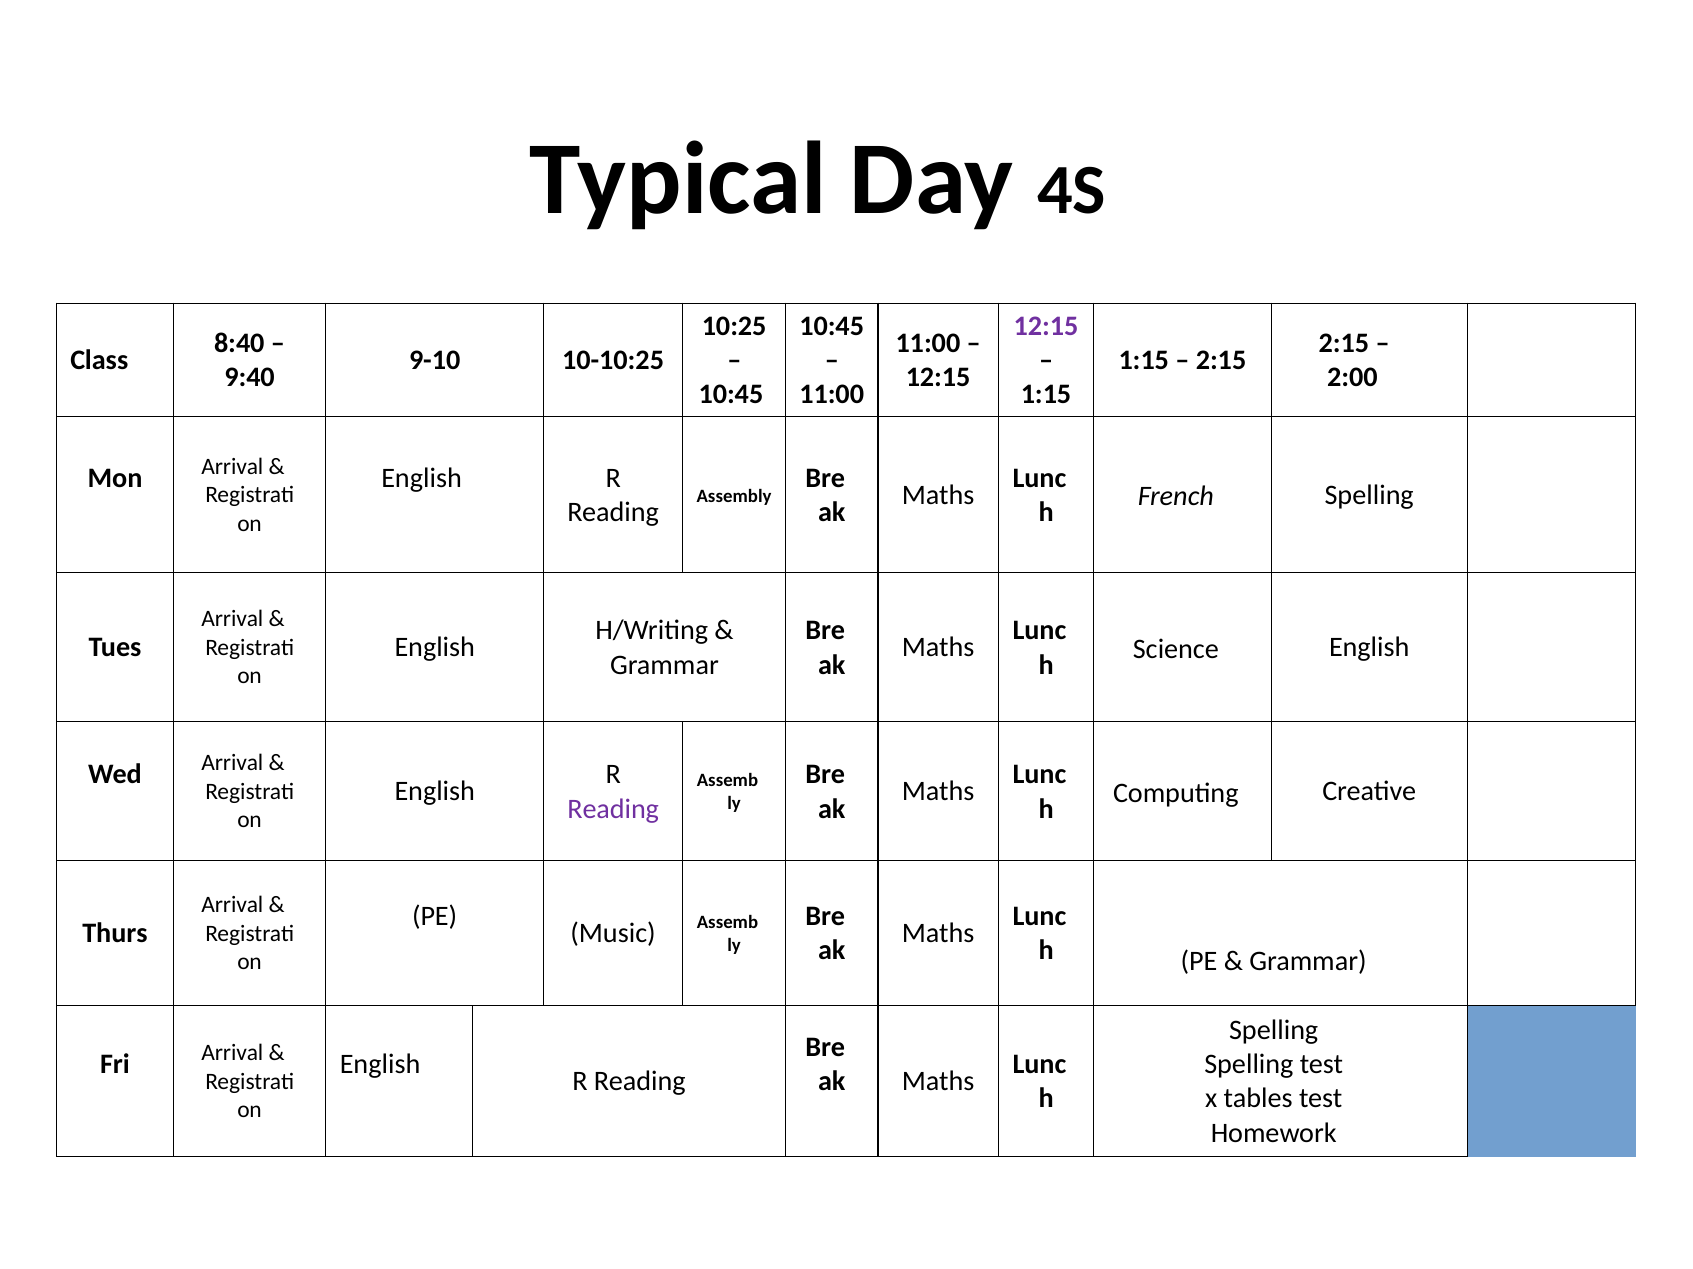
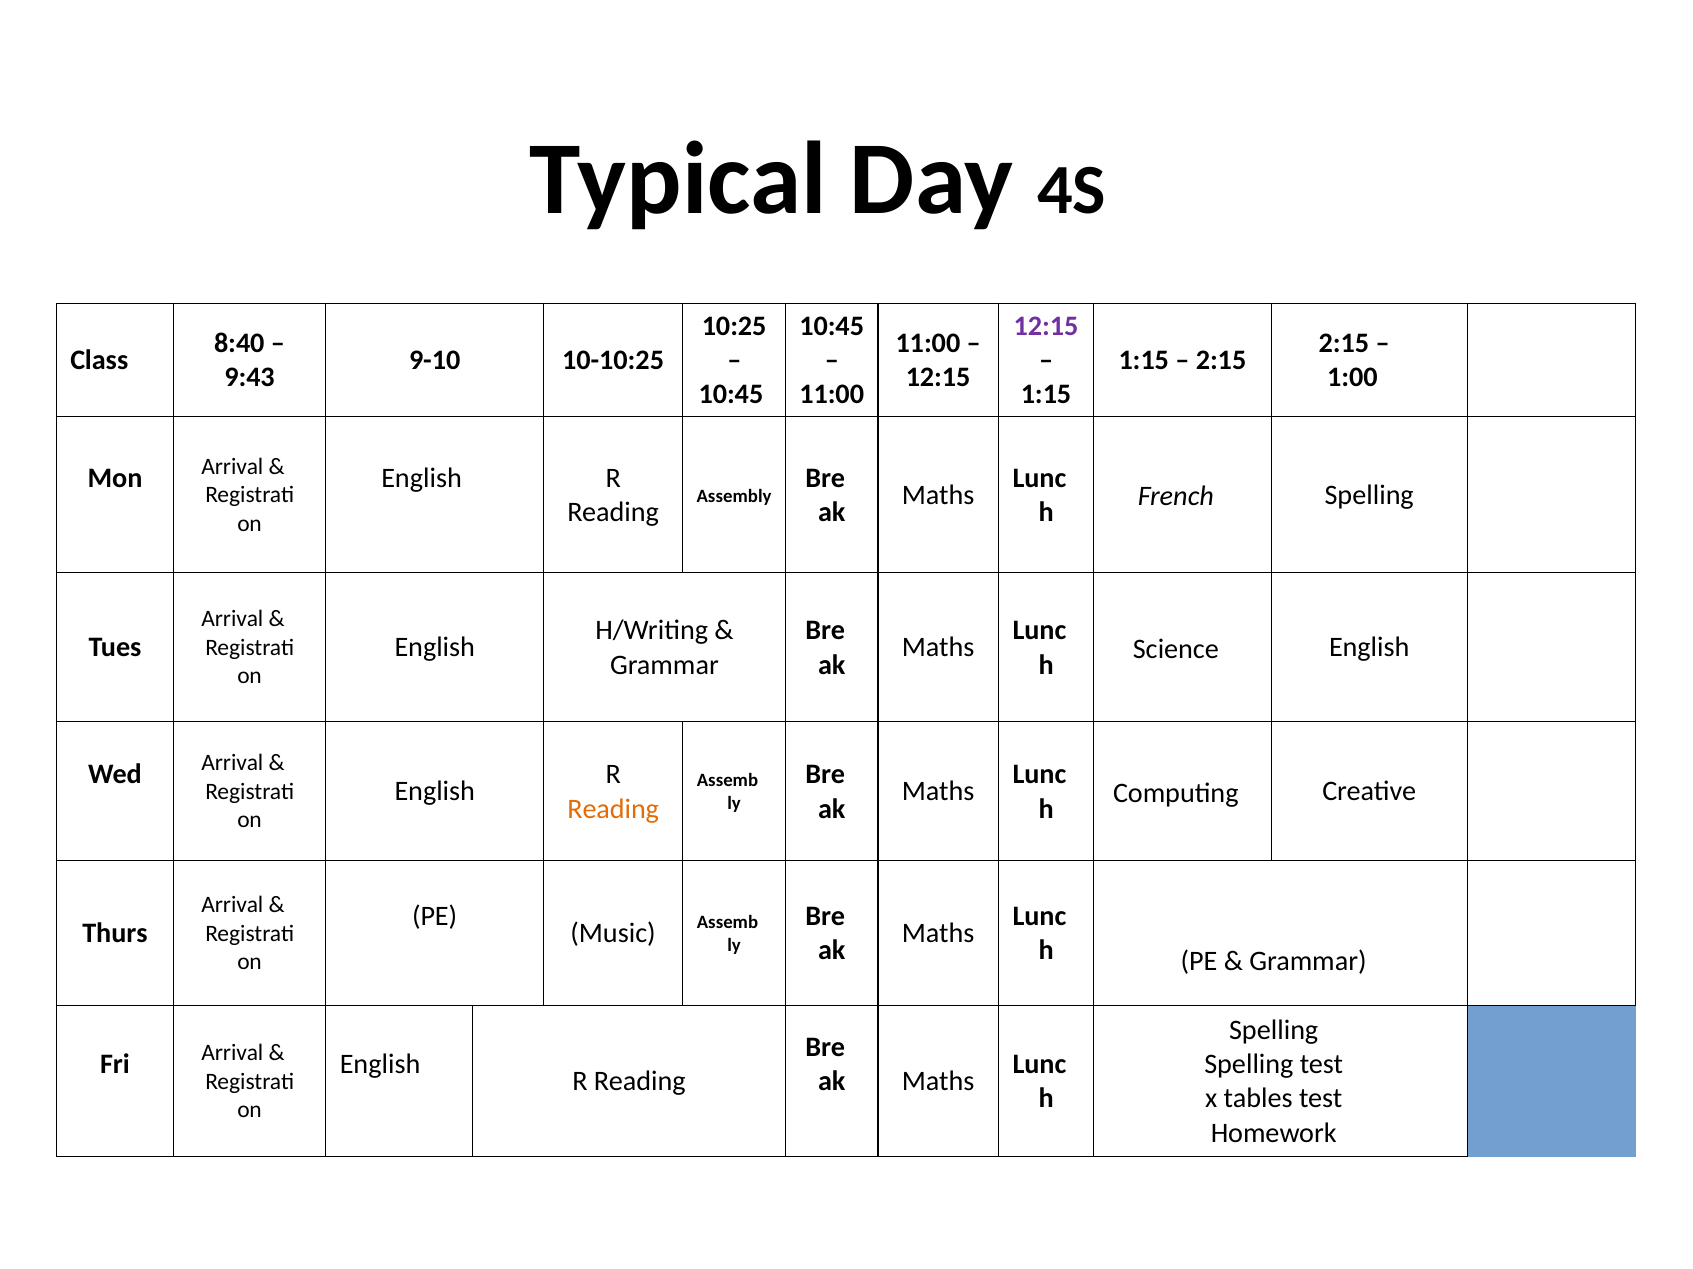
9:40: 9:40 -> 9:43
2:00: 2:00 -> 1:00
Reading at (613, 809) colour: purple -> orange
